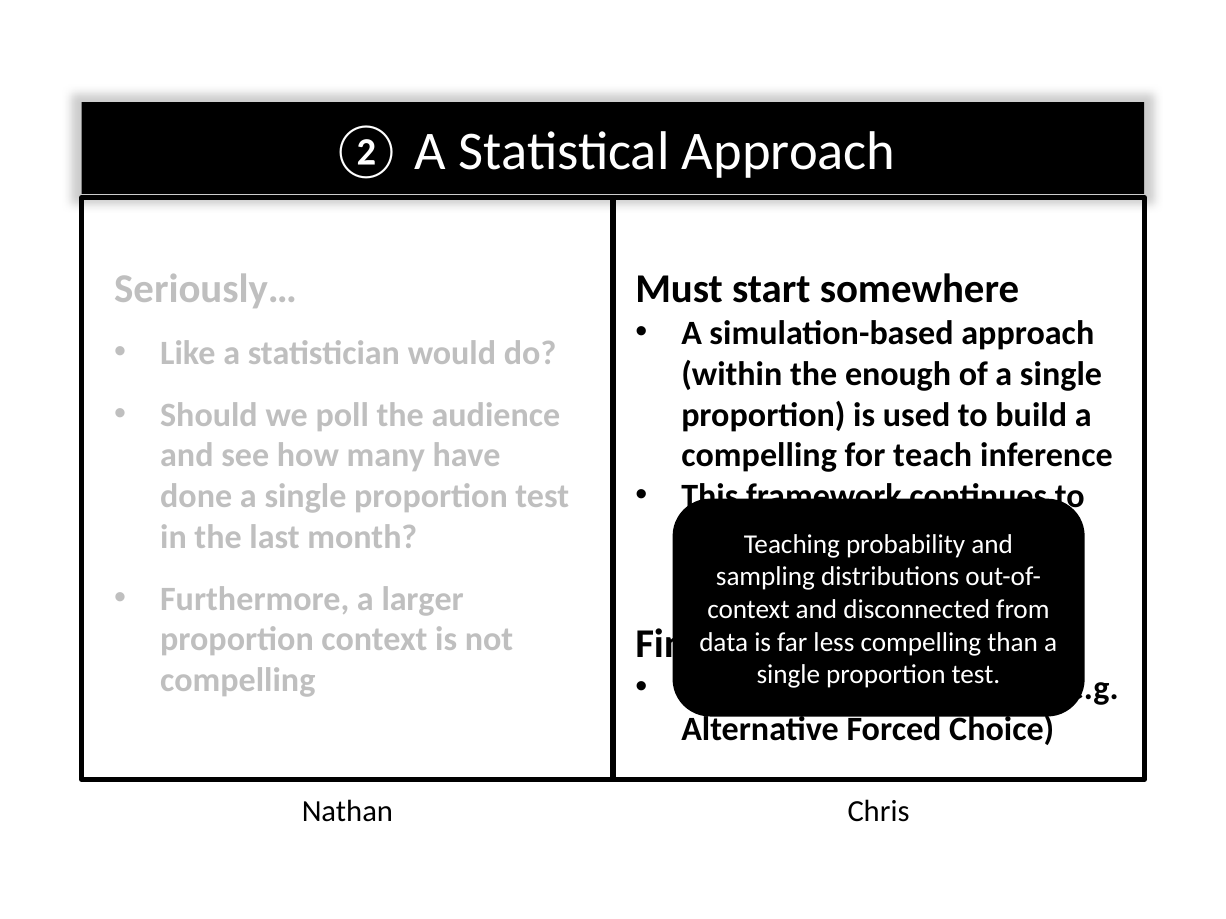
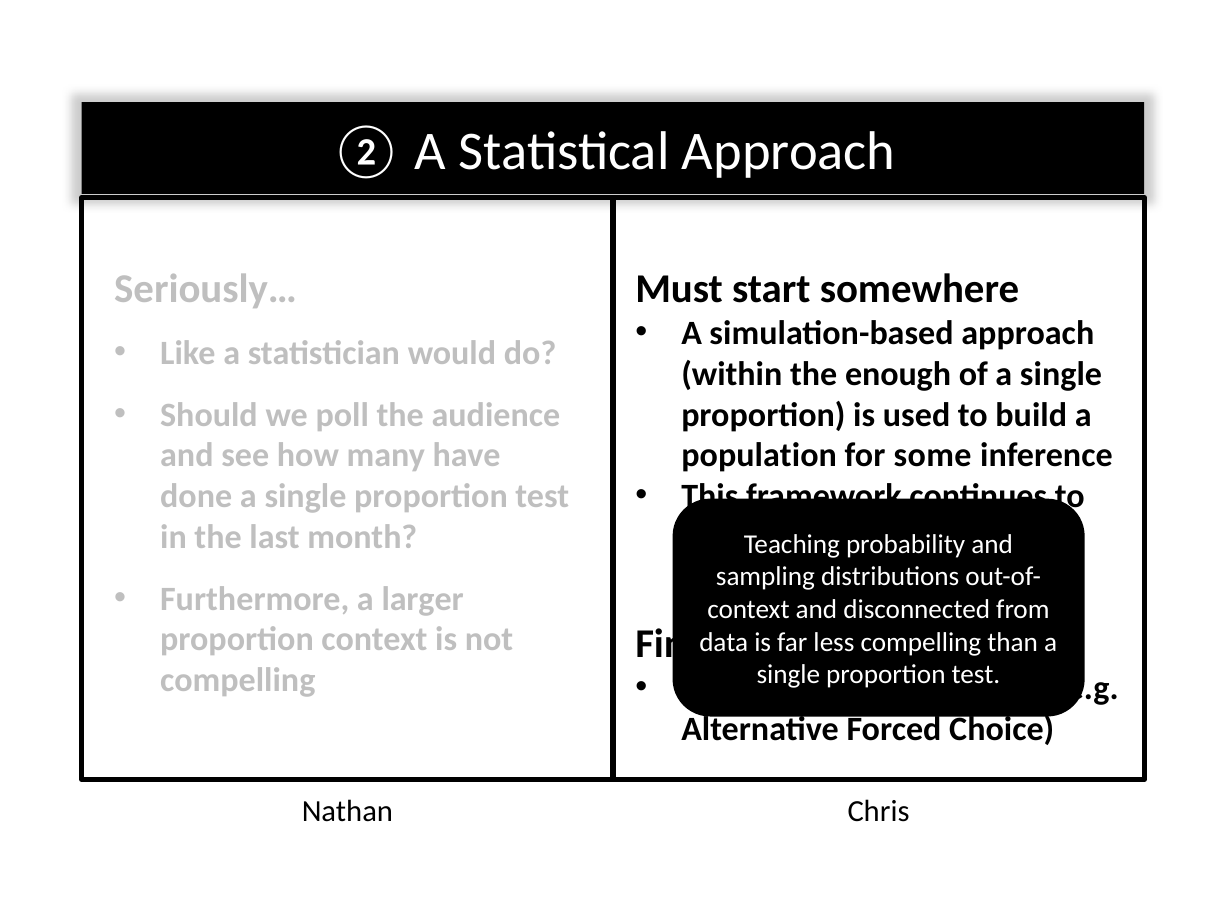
compelling at (759, 456): compelling -> population
teach: teach -> some
